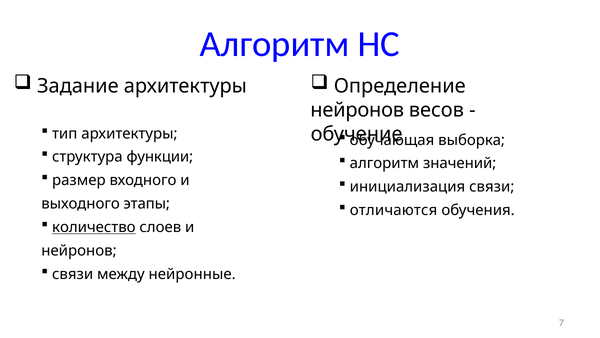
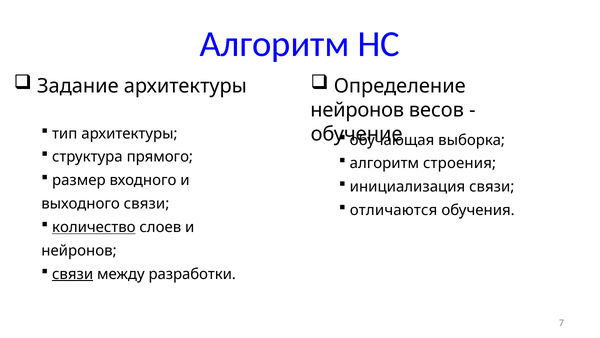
функции: функции -> прямого
значений: значений -> строения
выходного этапы: этапы -> связи
связи at (73, 274) underline: none -> present
нейронные: нейронные -> разработки
